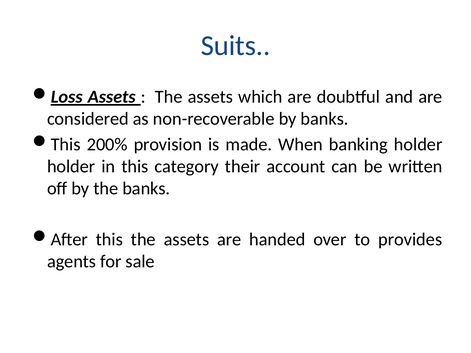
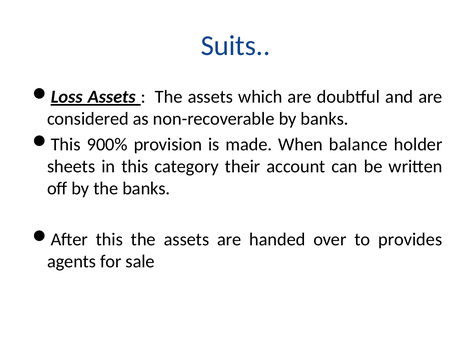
200%: 200% -> 900%
banking: banking -> balance
holder at (71, 166): holder -> sheets
